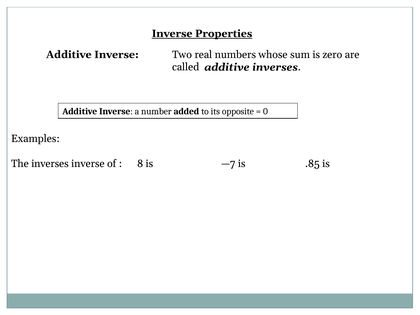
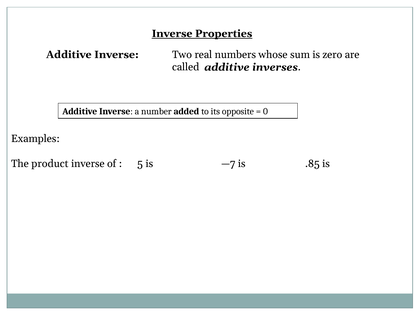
The inverses: inverses -> product
8: 8 -> 5
